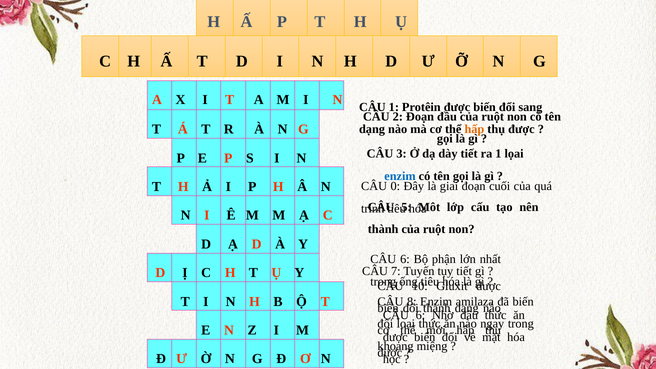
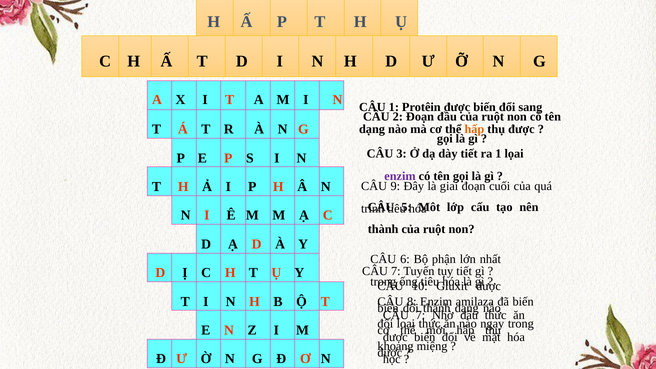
enzim at (400, 176) colour: blue -> purple
0: 0 -> 9
6 at (420, 315): 6 -> 7
